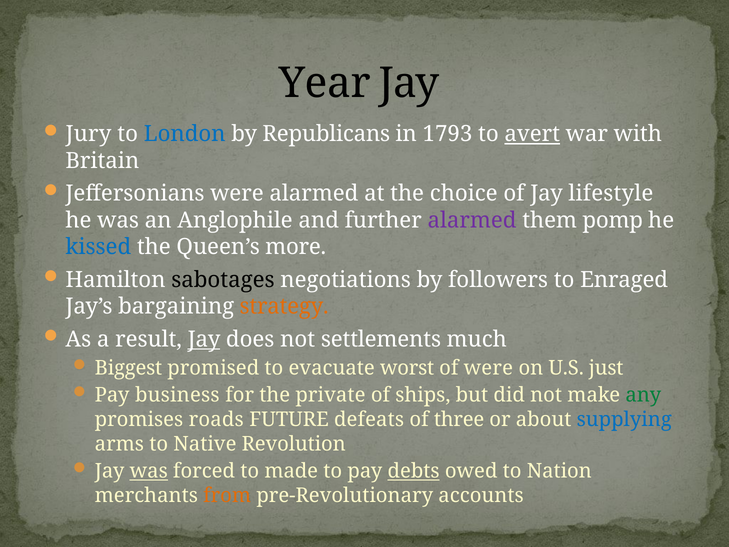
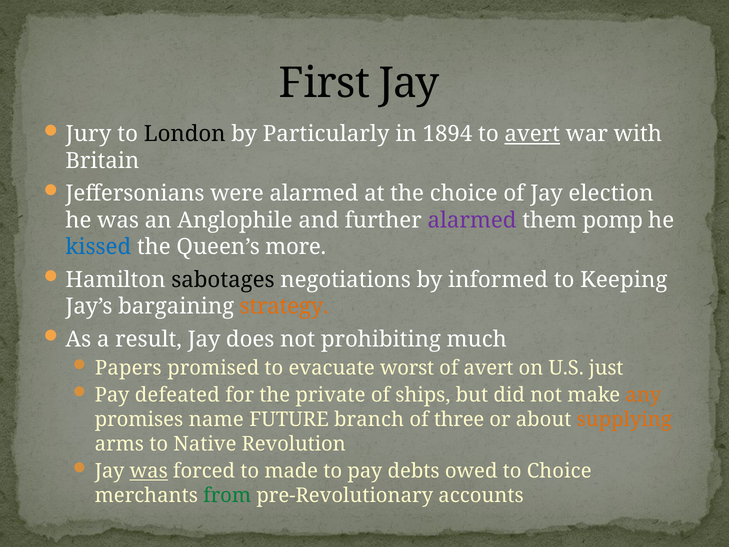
Year: Year -> First
London colour: blue -> black
Republicans: Republicans -> Particularly
1793: 1793 -> 1894
lifestyle: lifestyle -> election
followers: followers -> informed
Enraged: Enraged -> Keeping
Jay at (204, 339) underline: present -> none
settlements: settlements -> prohibiting
Biggest: Biggest -> Papers
of were: were -> avert
business: business -> defeated
any colour: green -> orange
roads: roads -> name
defeats: defeats -> branch
supplying colour: blue -> orange
debts underline: present -> none
to Nation: Nation -> Choice
from colour: orange -> green
